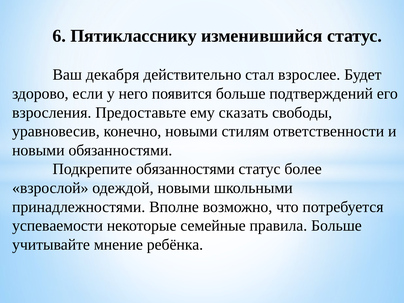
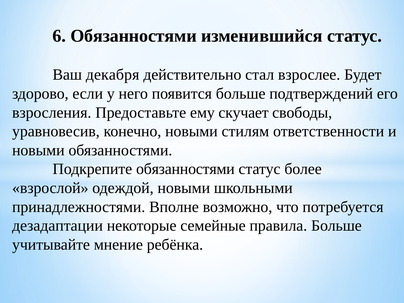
6 Пятикласснику: Пятикласснику -> Обязанностями
сказать: сказать -> скучает
успеваемости: успеваемости -> дезадаптации
